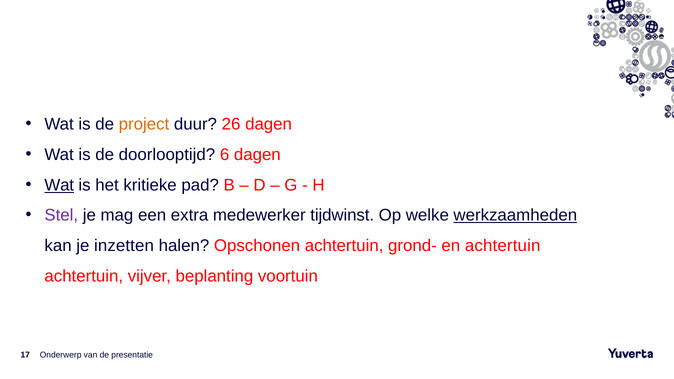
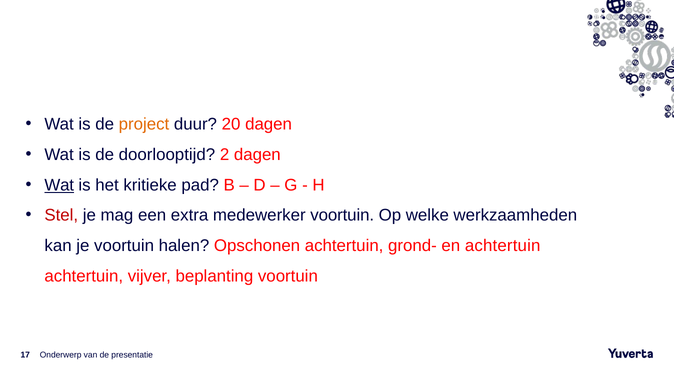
26: 26 -> 20
6: 6 -> 2
Stel colour: purple -> red
medewerker tijdwinst: tijdwinst -> voortuin
werkzaamheden underline: present -> none
je inzetten: inzetten -> voortuin
